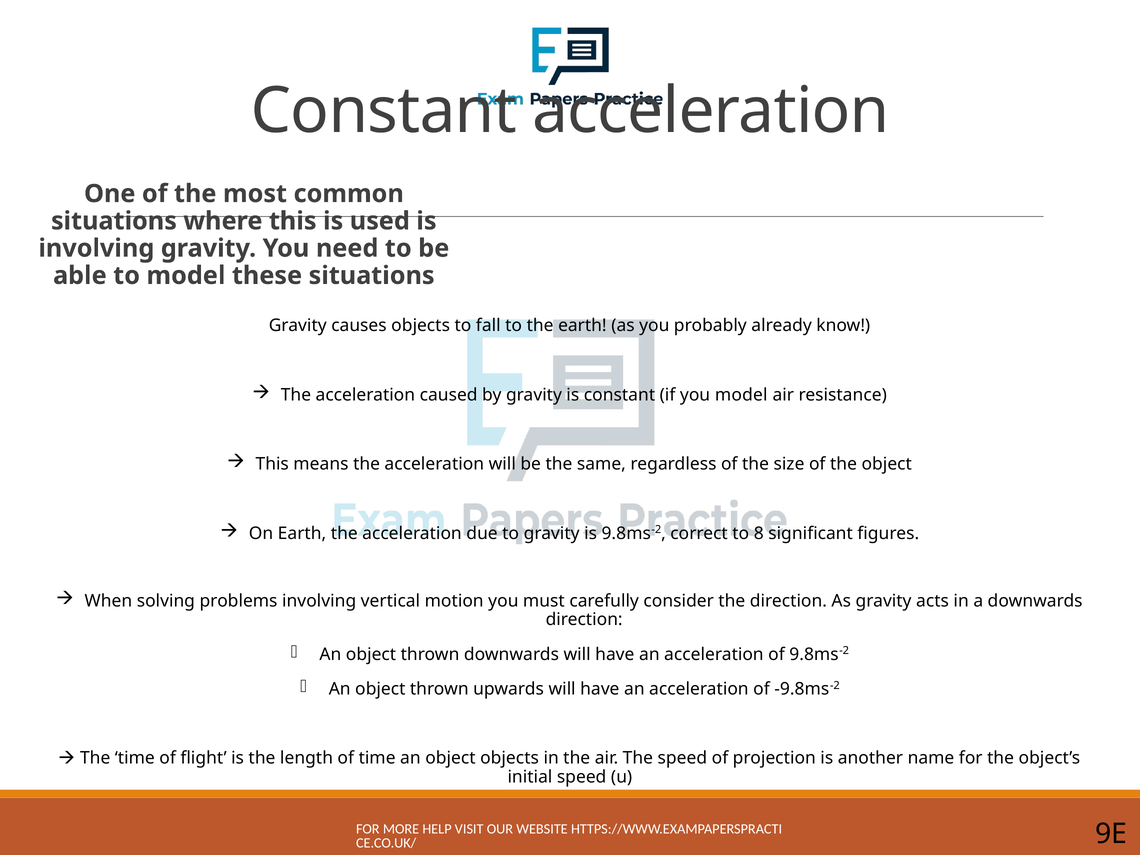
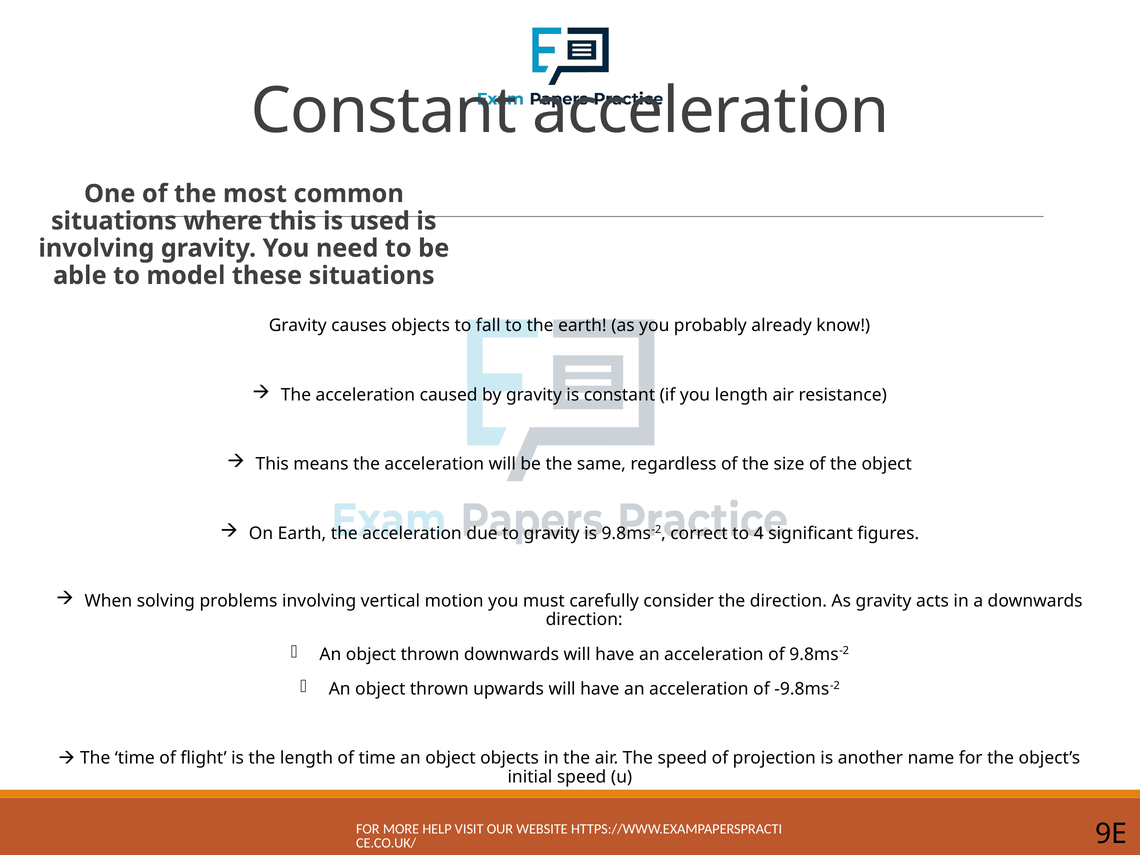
you model: model -> length
8: 8 -> 4
